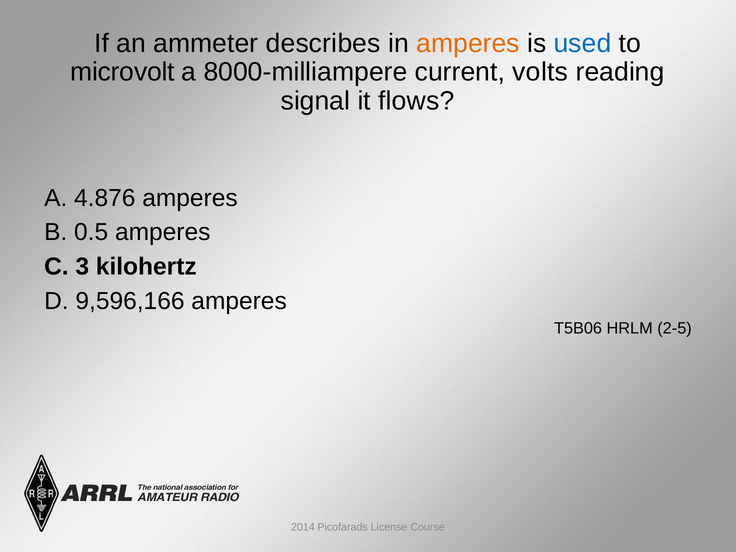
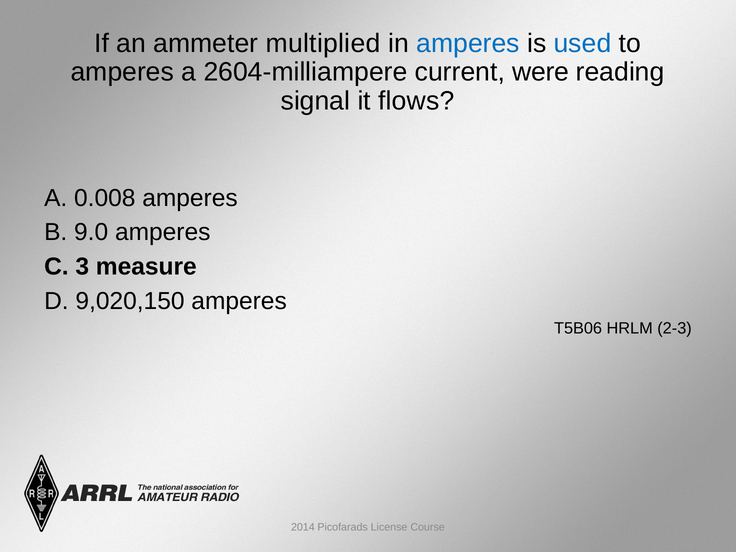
describes: describes -> multiplied
amperes at (468, 44) colour: orange -> blue
microvolt at (122, 72): microvolt -> amperes
8000-milliampere: 8000-milliampere -> 2604-milliampere
volts: volts -> were
4.876: 4.876 -> 0.008
0.5: 0.5 -> 9.0
kilohertz: kilohertz -> measure
9,596,166: 9,596,166 -> 9,020,150
2-5: 2-5 -> 2-3
